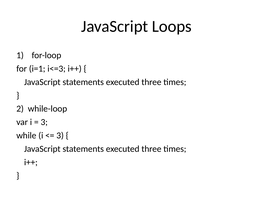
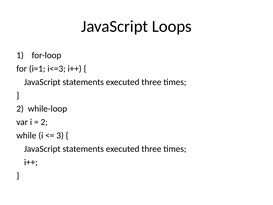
3 at (44, 122): 3 -> 2
